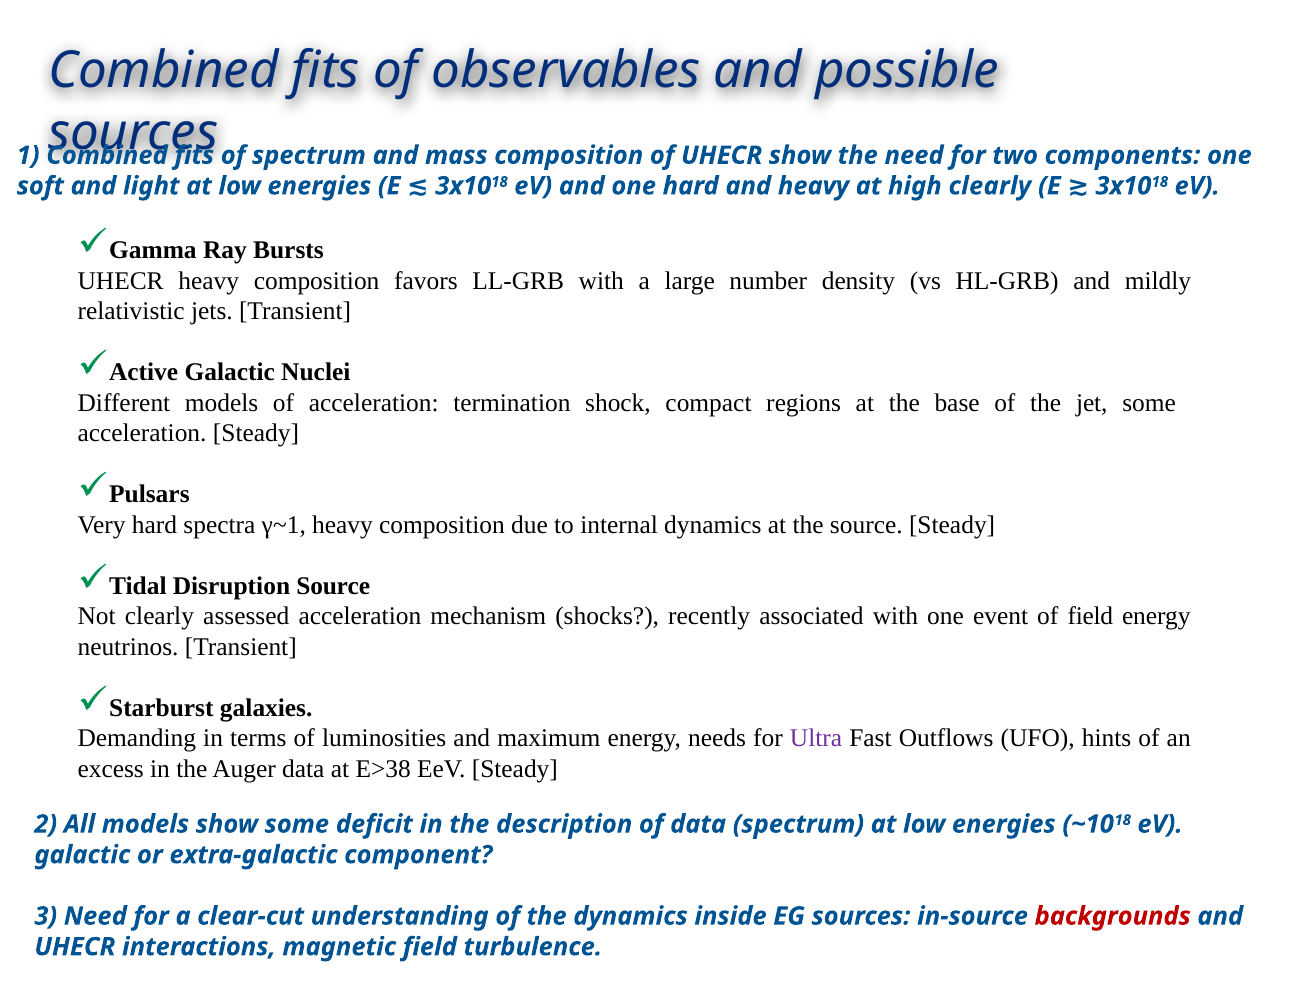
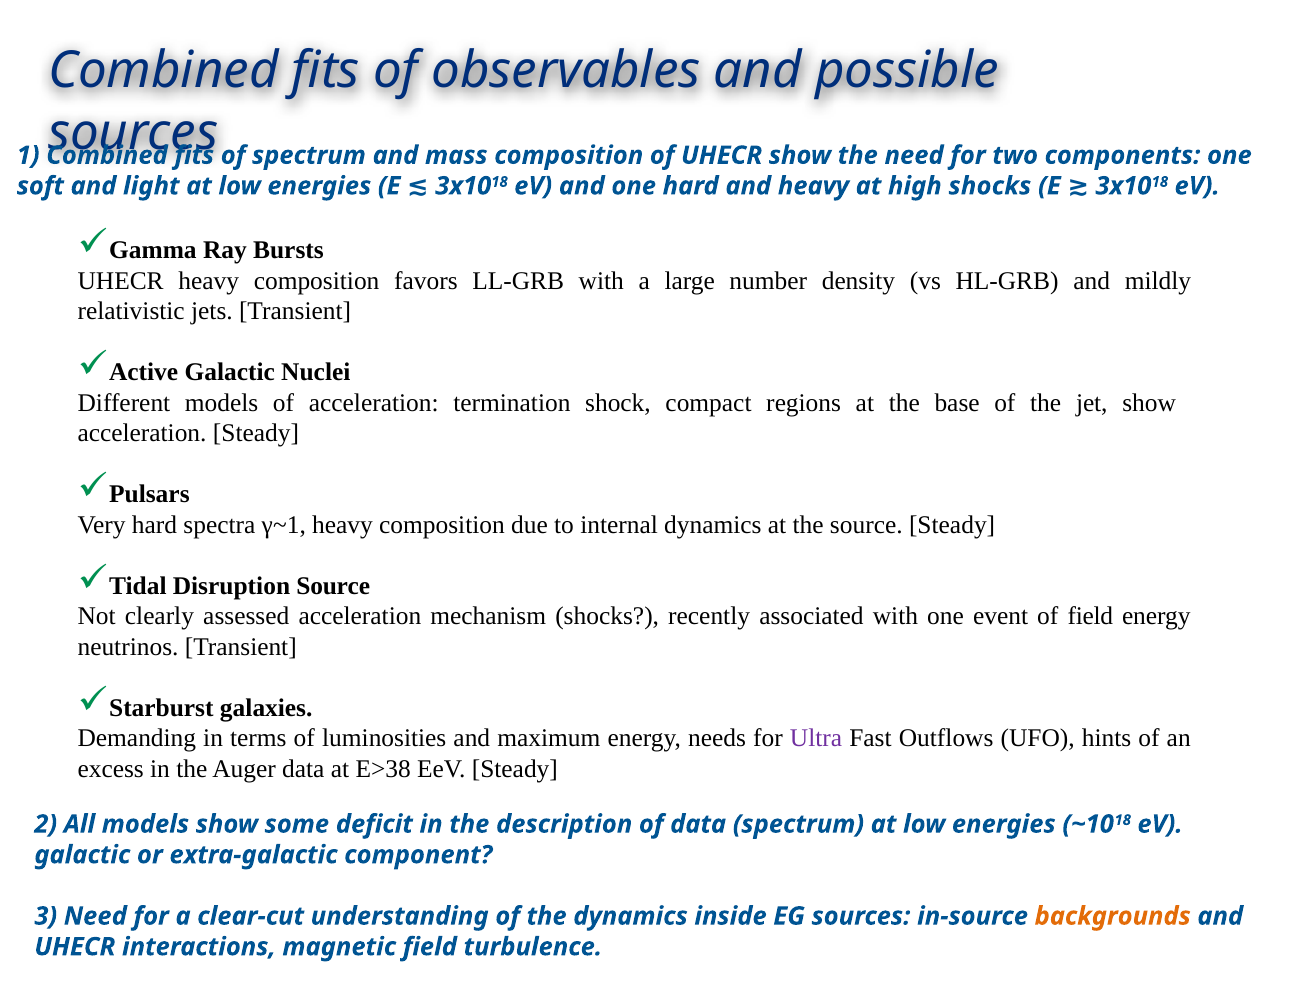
high clearly: clearly -> shocks
jet some: some -> show
backgrounds colour: red -> orange
